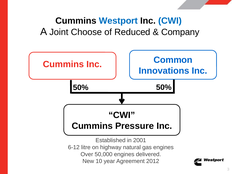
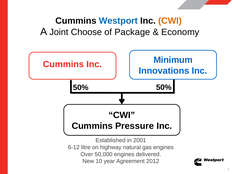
CWI at (170, 21) colour: blue -> orange
Reduced: Reduced -> Package
Company: Company -> Economy
Common: Common -> Minimum
